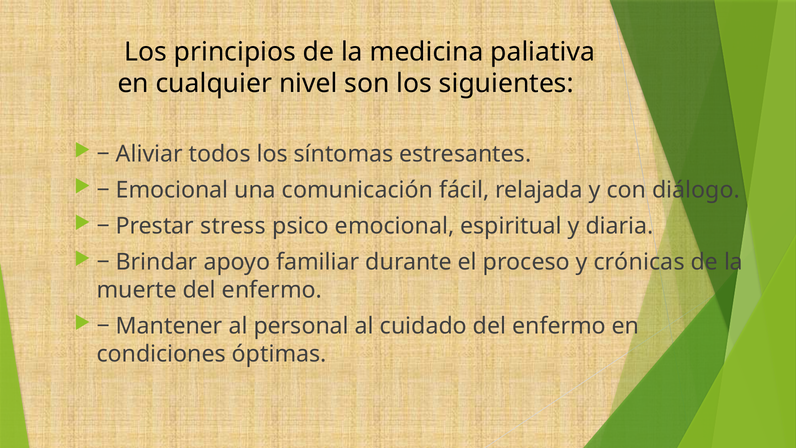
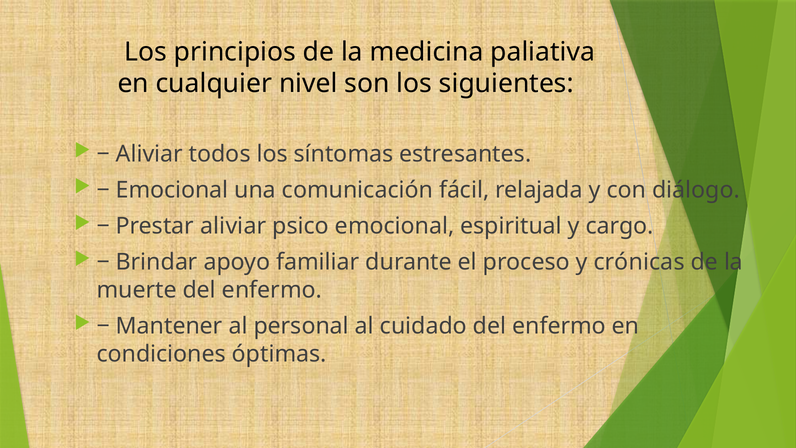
Prestar stress: stress -> aliviar
diaria: diaria -> cargo
